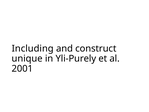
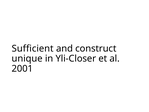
Including: Including -> Sufficient
Yli-Purely: Yli-Purely -> Yli-Closer
